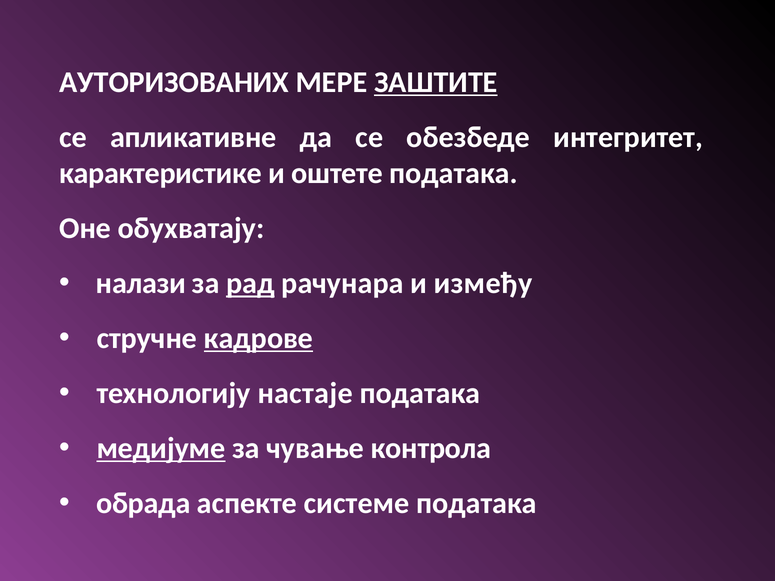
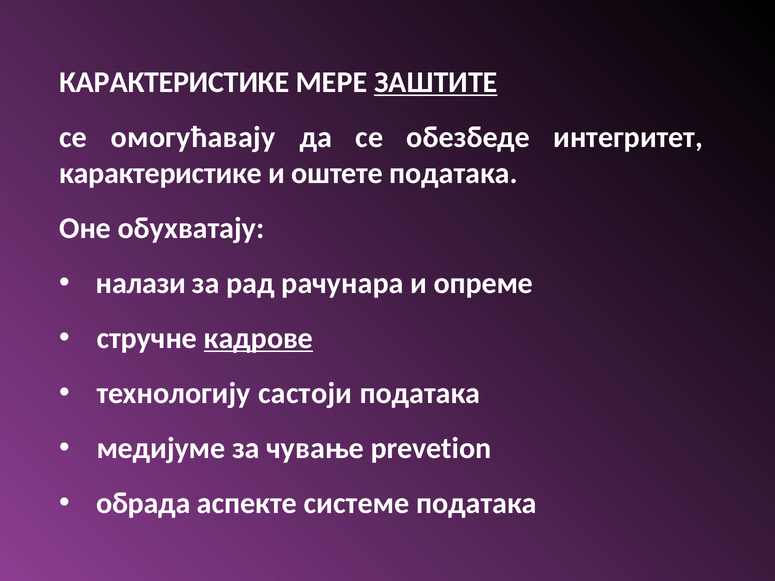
АУТОРИЗОВАНИХ at (174, 82): АУТОРИЗОВАНИХ -> КАРАКТЕРИСТИКЕ
апликативне: апликативне -> омогућавају
рад underline: present -> none
између: између -> опреме
настаје: настаје -> састоји
медијуме underline: present -> none
контрола: контрола -> prevetion
